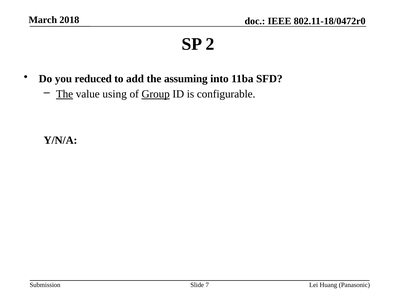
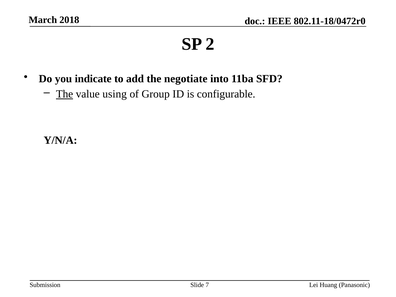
reduced: reduced -> indicate
assuming: assuming -> negotiate
Group underline: present -> none
